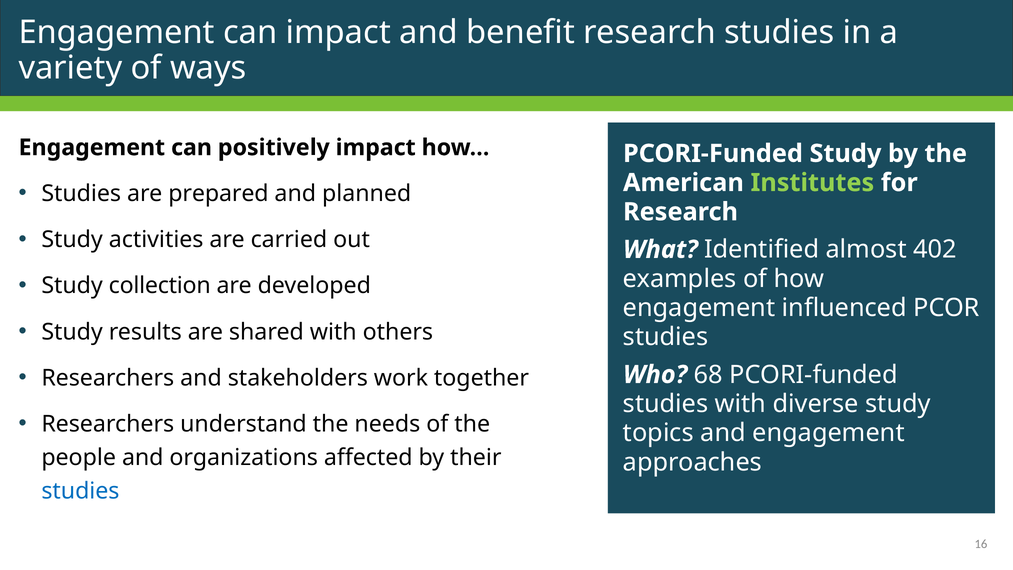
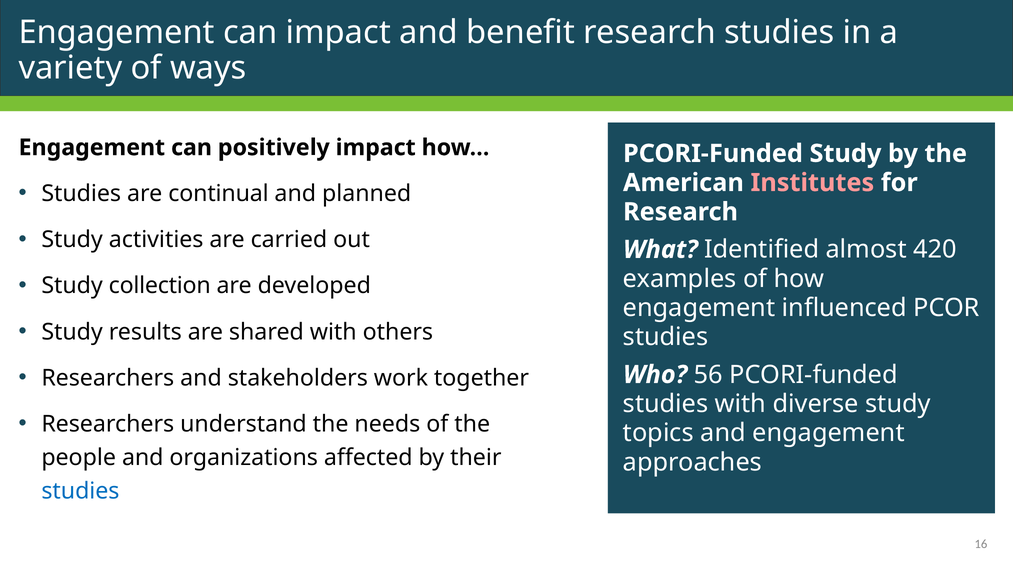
Institutes colour: light green -> pink
prepared: prepared -> continual
402: 402 -> 420
68: 68 -> 56
